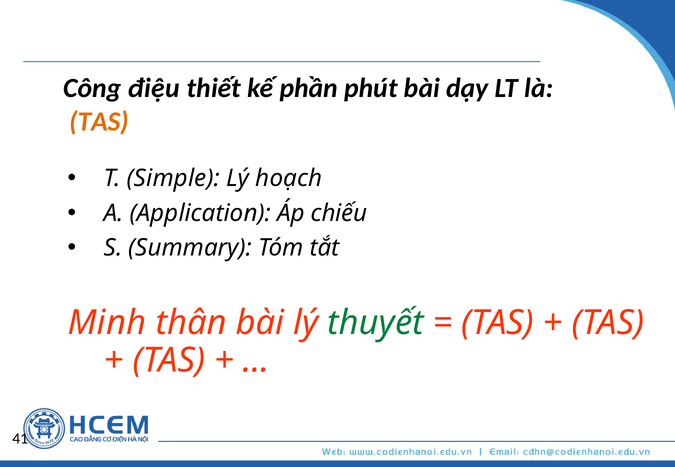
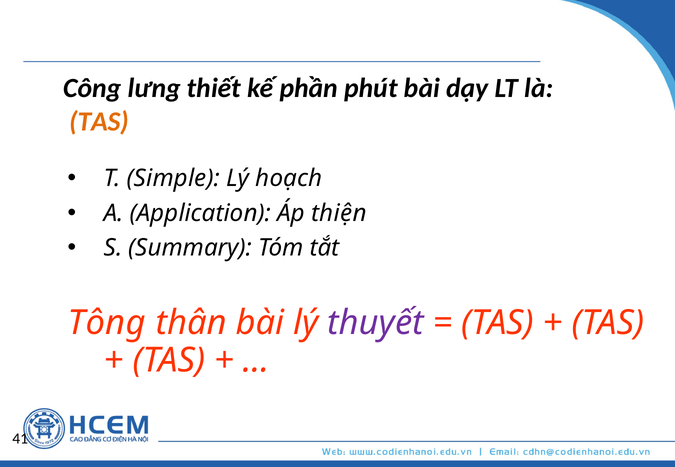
điệu: điệu -> lưng
chiếu: chiếu -> thiện
Minh: Minh -> Tông
thuyết colour: green -> purple
